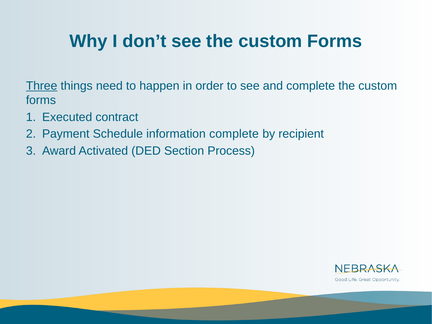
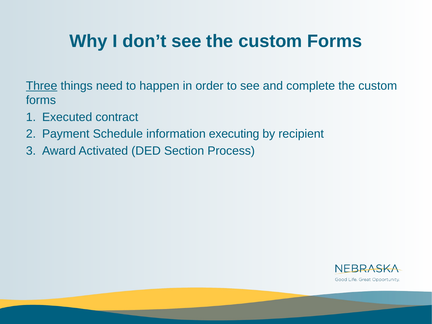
information complete: complete -> executing
